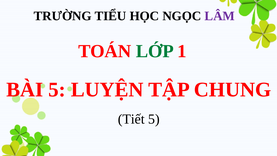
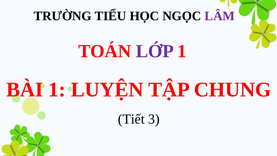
LỚP colour: green -> purple
BÀI 5: 5 -> 1
Tiết 5: 5 -> 3
